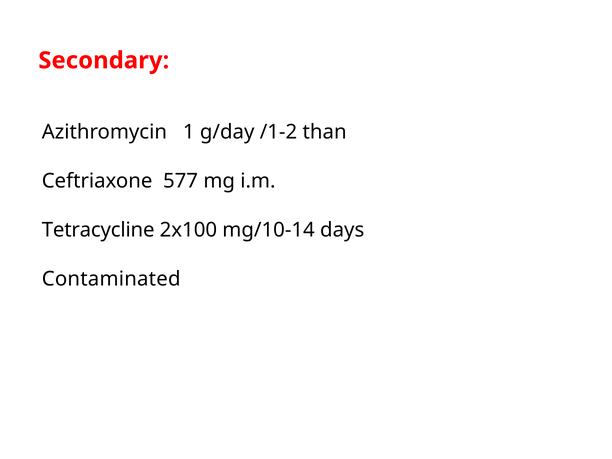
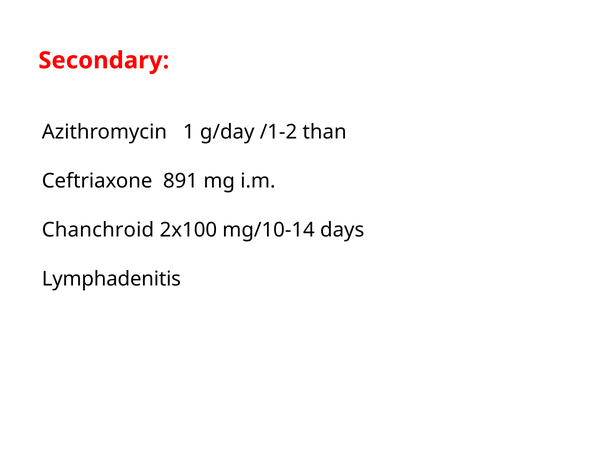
577: 577 -> 891
Tetracycline: Tetracycline -> Chanchroid
Contaminated: Contaminated -> Lymphadenitis
